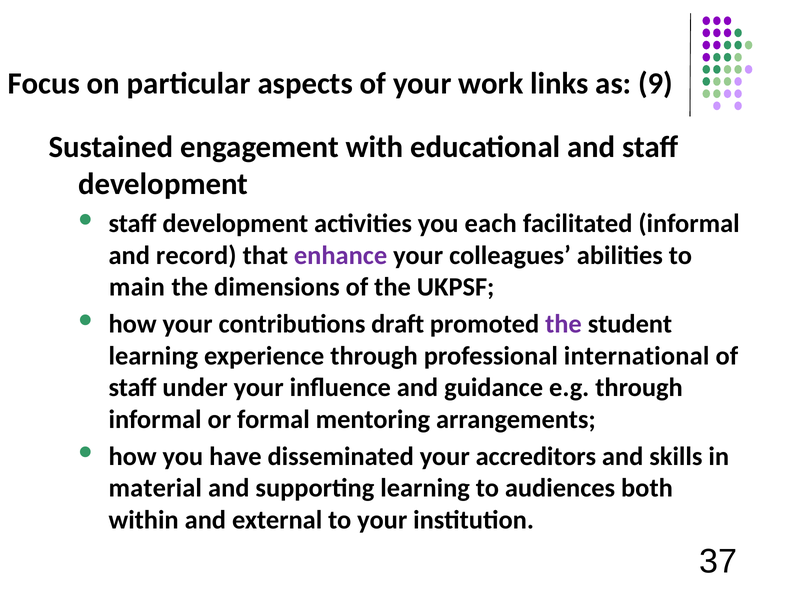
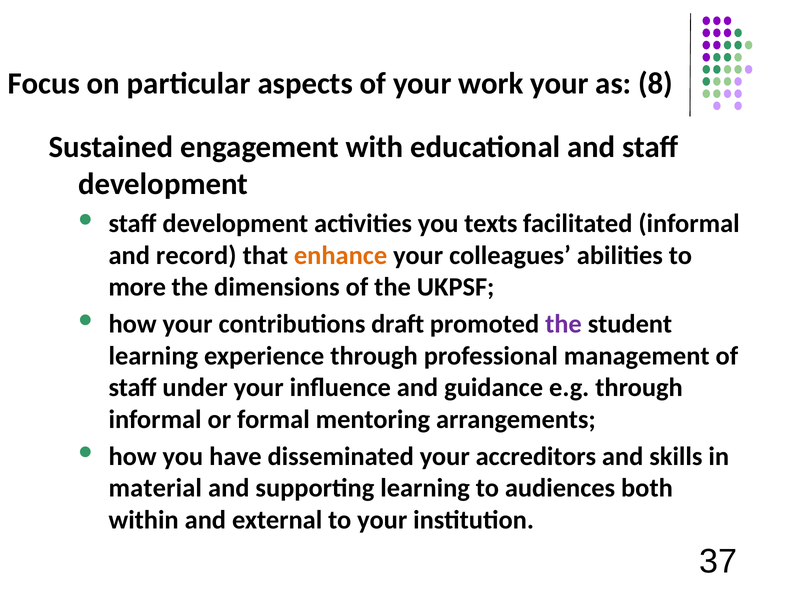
work links: links -> your
9: 9 -> 8
each: each -> texts
enhance colour: purple -> orange
main: main -> more
international: international -> management
